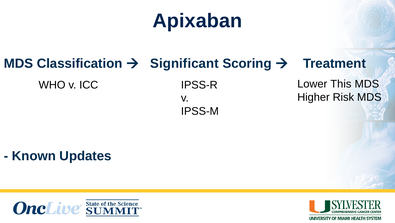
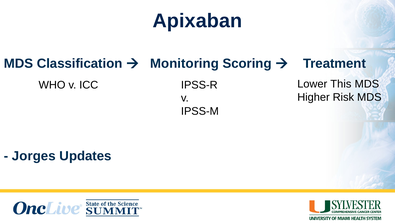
Significant: Significant -> Monitoring
Known: Known -> Jorges
